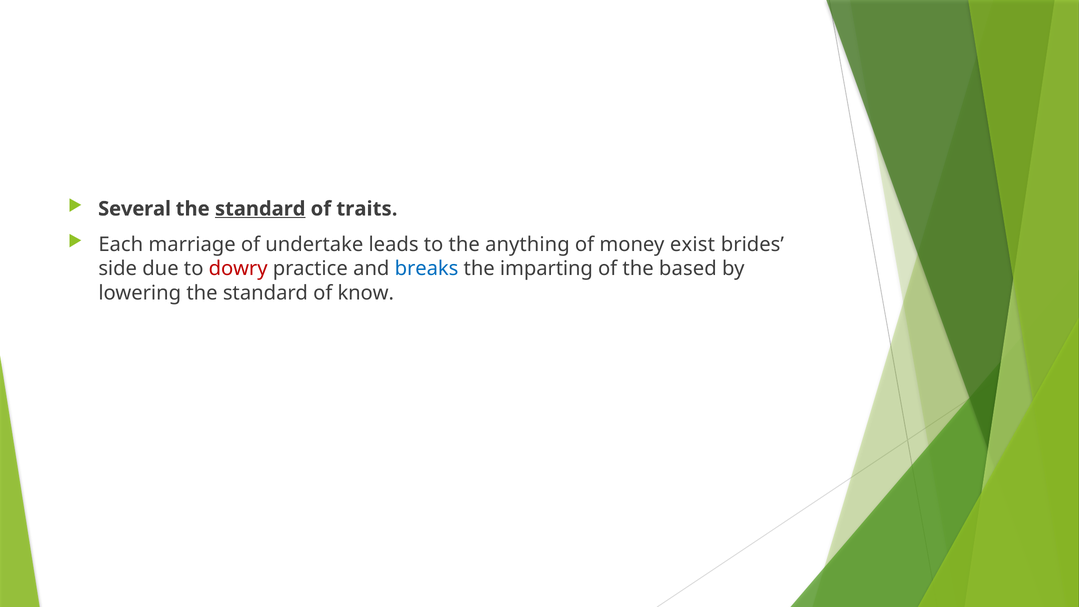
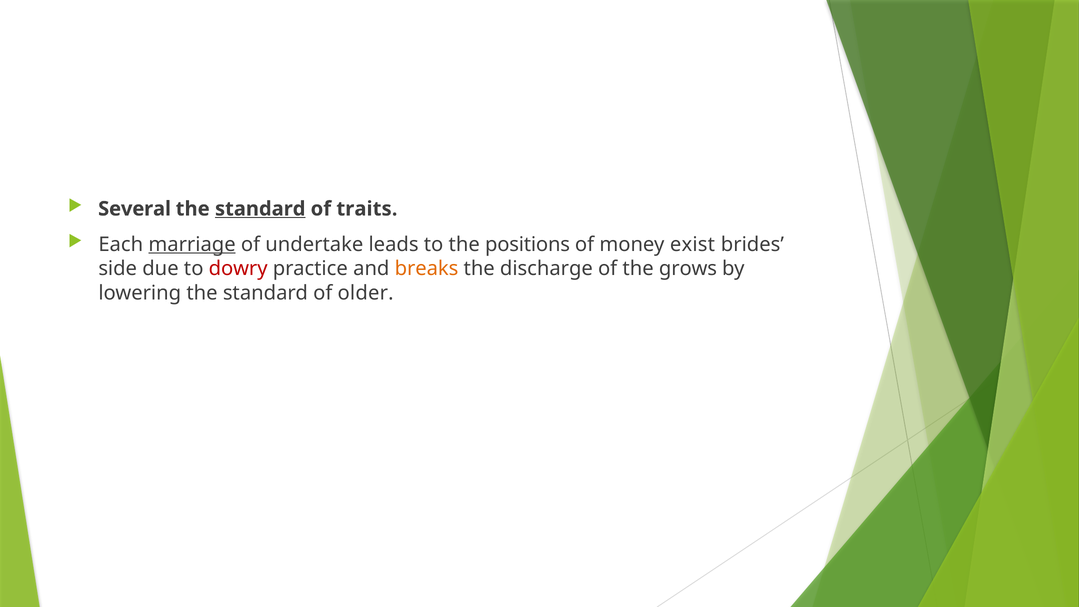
marriage underline: none -> present
anything: anything -> positions
breaks colour: blue -> orange
imparting: imparting -> discharge
based: based -> grows
know: know -> older
